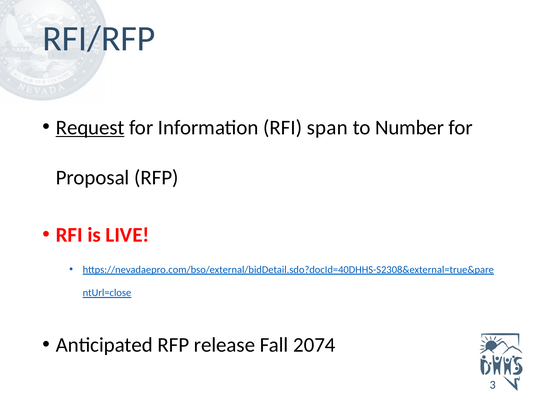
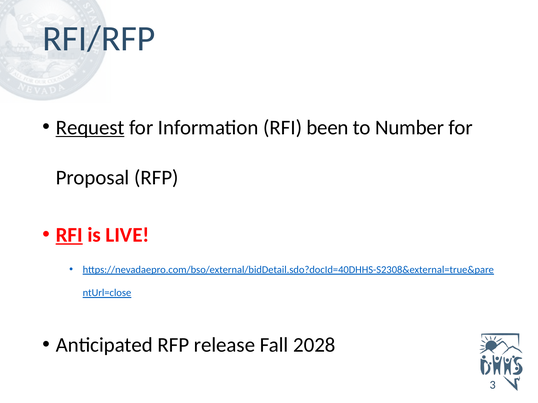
span: span -> been
RFI at (69, 235) underline: none -> present
2074: 2074 -> 2028
